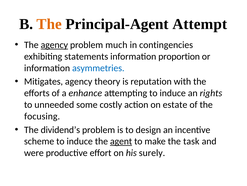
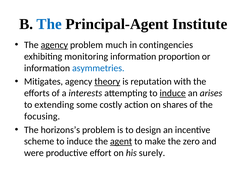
The at (49, 24) colour: orange -> blue
Attempt: Attempt -> Institute
statements: statements -> monitoring
theory underline: none -> present
enhance: enhance -> interests
induce at (173, 93) underline: none -> present
rights: rights -> arises
unneeded: unneeded -> extending
estate: estate -> shares
dividend’s: dividend’s -> horizons’s
task: task -> zero
